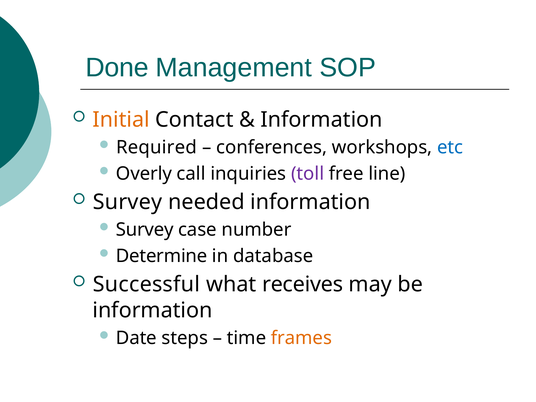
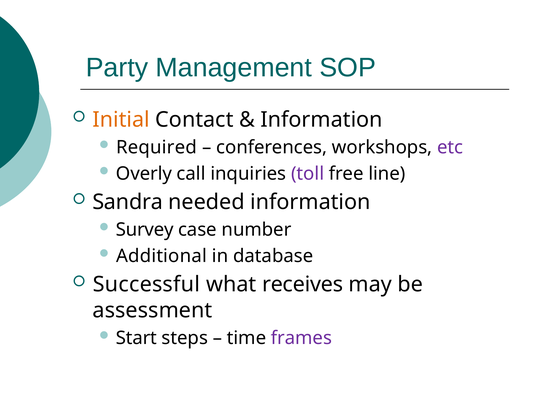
Done: Done -> Party
etc colour: blue -> purple
Survey at (127, 202): Survey -> Sandra
Determine: Determine -> Additional
information at (153, 310): information -> assessment
Date: Date -> Start
frames colour: orange -> purple
